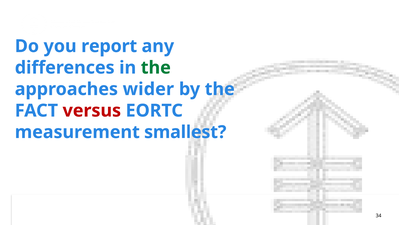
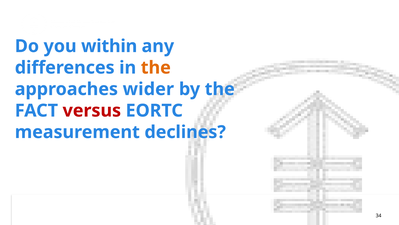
report: report -> within
the at (156, 67) colour: green -> orange
smallest: smallest -> declines
